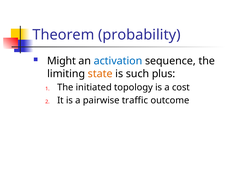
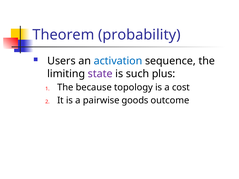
Might: Might -> Users
state colour: orange -> purple
initiated: initiated -> because
traffic: traffic -> goods
